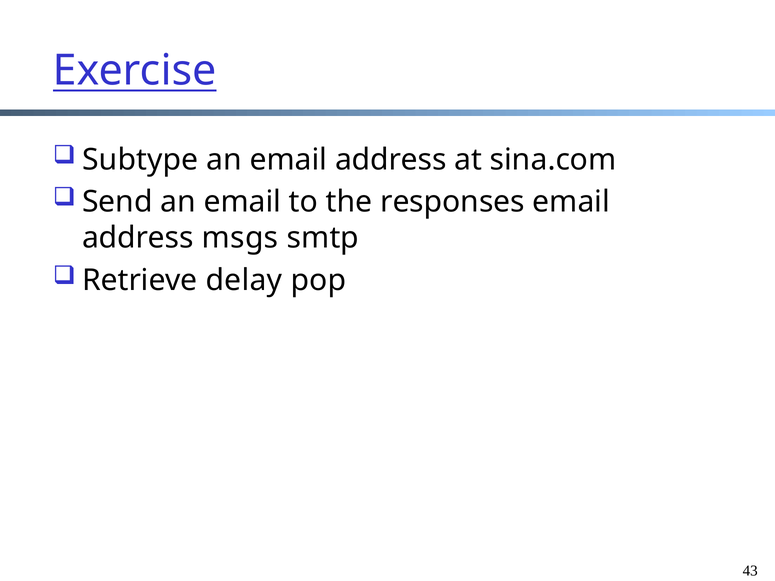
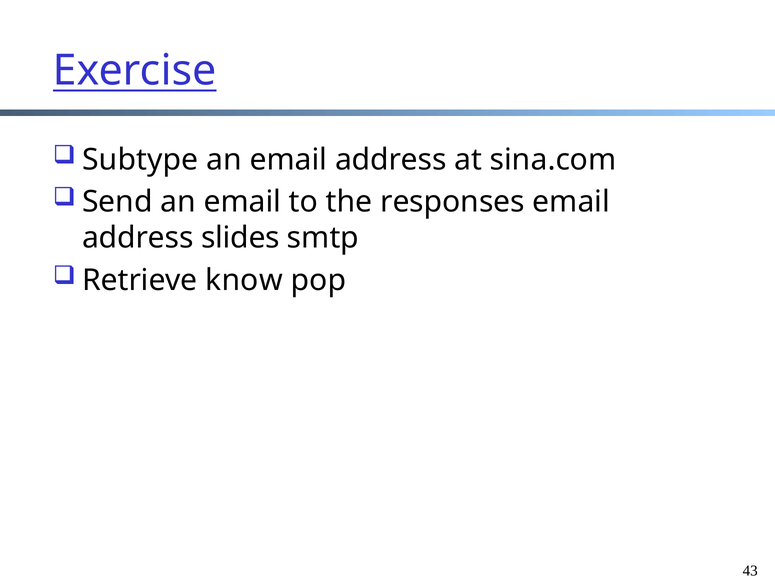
msgs: msgs -> slides
delay: delay -> know
